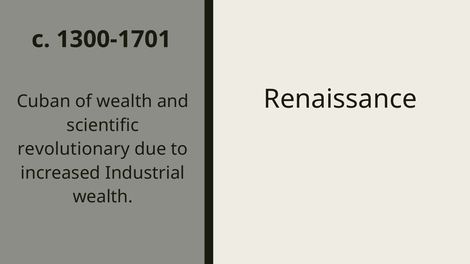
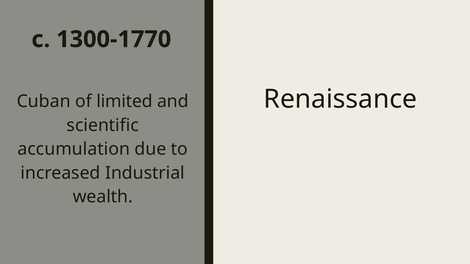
1300-1701: 1300-1701 -> 1300-1770
of wealth: wealth -> limited
revolutionary: revolutionary -> accumulation
